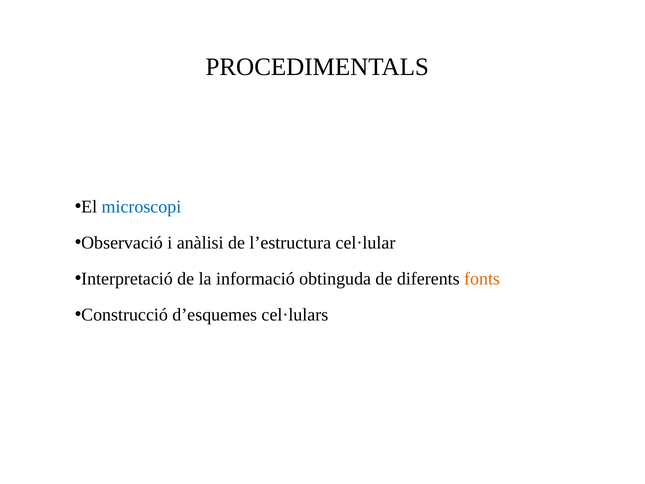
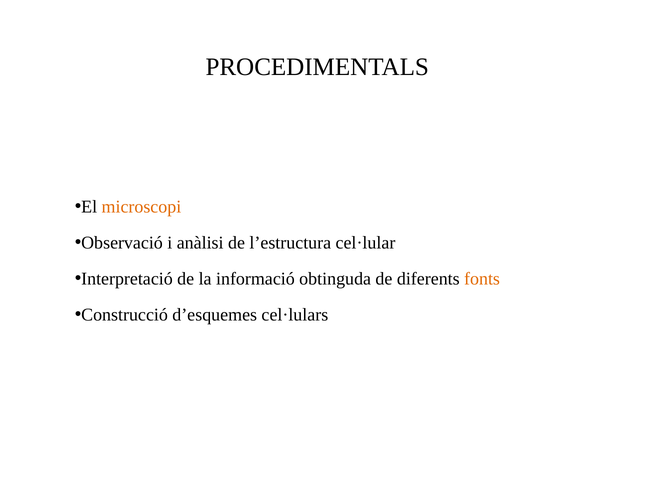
microscopi colour: blue -> orange
